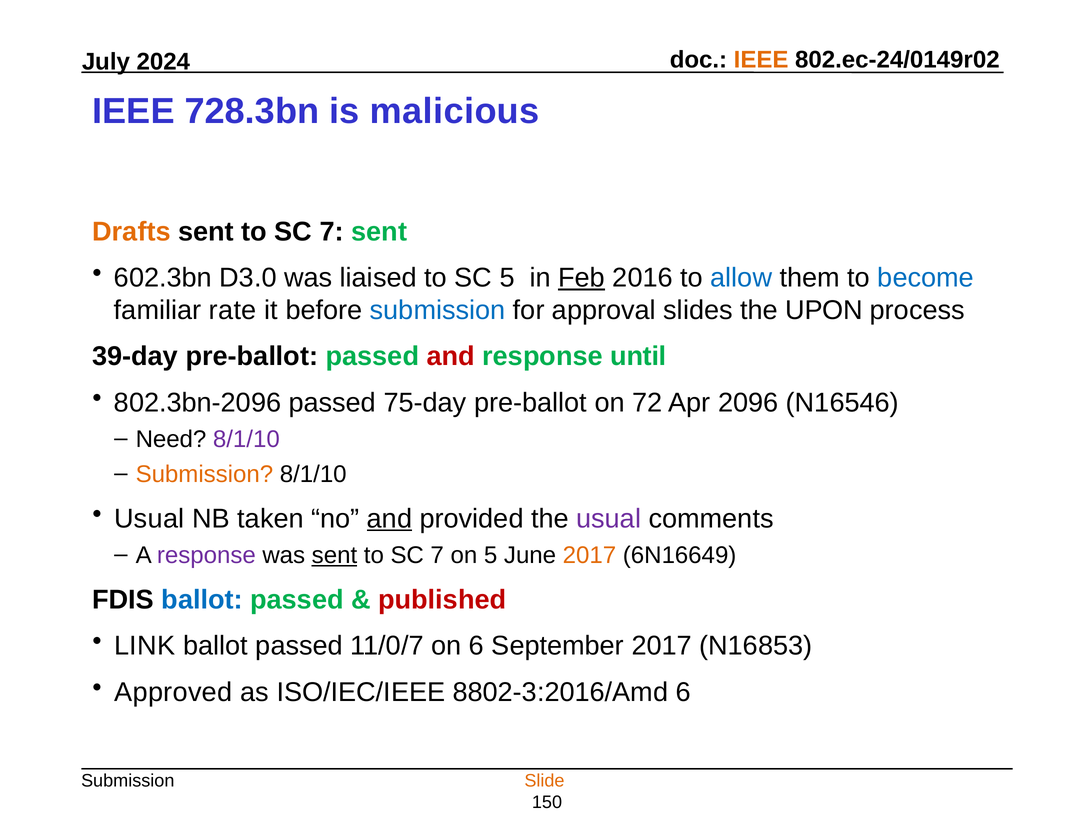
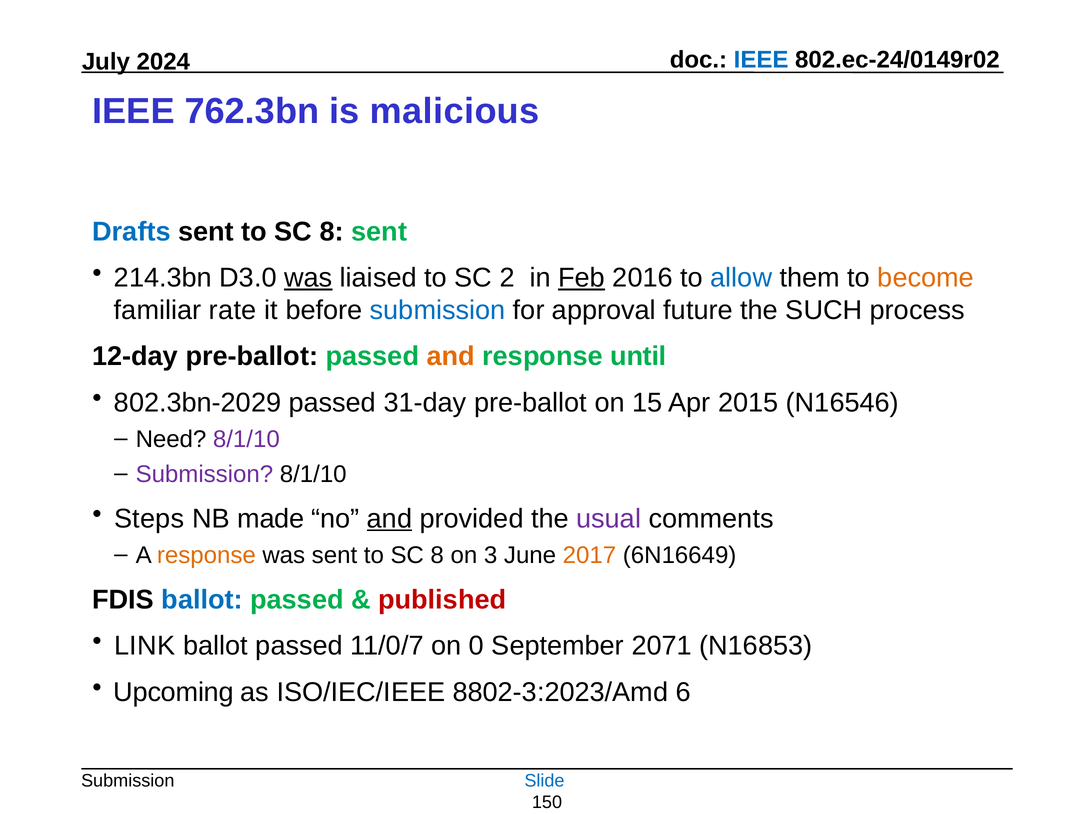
IEEE at (761, 60) colour: orange -> blue
728.3bn: 728.3bn -> 762.3bn
Drafts colour: orange -> blue
7 at (332, 232): 7 -> 8
602.3bn: 602.3bn -> 214.3bn
was at (308, 278) underline: none -> present
SC 5: 5 -> 2
become colour: blue -> orange
slides: slides -> future
UPON: UPON -> SUCH
39-day: 39-day -> 12-day
and at (451, 356) colour: red -> orange
802.3bn-2096: 802.3bn-2096 -> 802.3bn-2029
75-day: 75-day -> 31-day
72: 72 -> 15
2096: 2096 -> 2015
Submission at (204, 474) colour: orange -> purple
Usual at (149, 519): Usual -> Steps
taken: taken -> made
response at (206, 555) colour: purple -> orange
sent at (334, 555) underline: present -> none
7 at (437, 555): 7 -> 8
on 5: 5 -> 3
on 6: 6 -> 0
September 2017: 2017 -> 2071
Approved: Approved -> Upcoming
8802-3:2016/Amd: 8802-3:2016/Amd -> 8802-3:2023/Amd
Slide colour: orange -> blue
